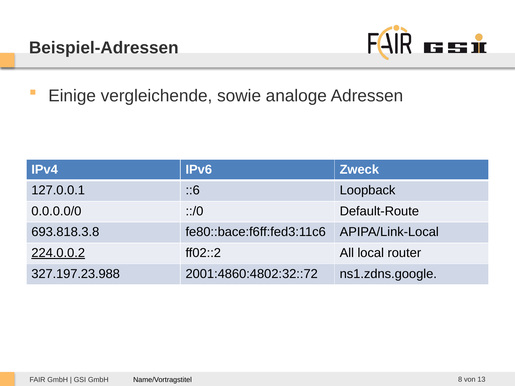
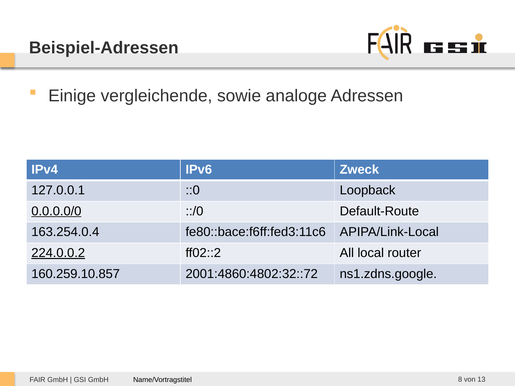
::6: ::6 -> ::0
0.0.0.0/0 underline: none -> present
693.818.3.8: 693.818.3.8 -> 163.254.0.4
327.197.23.988: 327.197.23.988 -> 160.259.10.857
